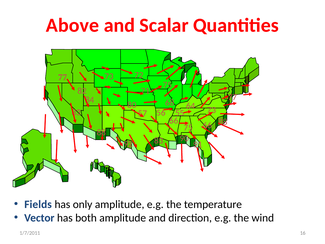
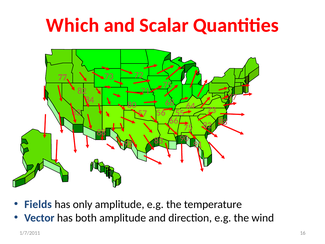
Above: Above -> Which
75 66: 66 -> 82
